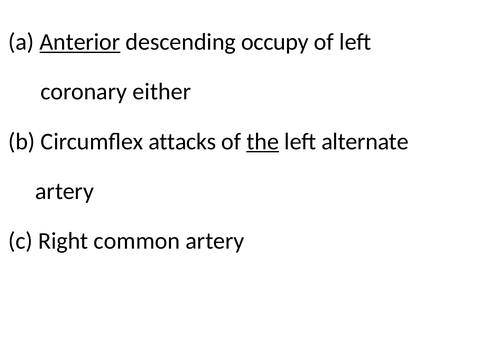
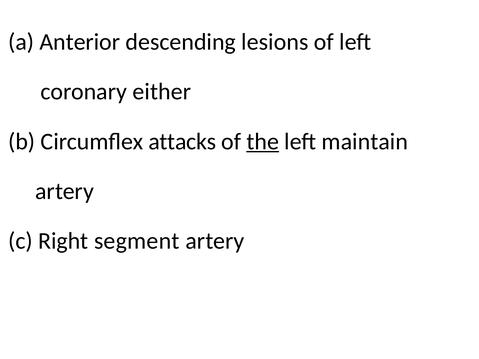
Anterior underline: present -> none
occupy: occupy -> lesions
alternate: alternate -> maintain
common: common -> segment
